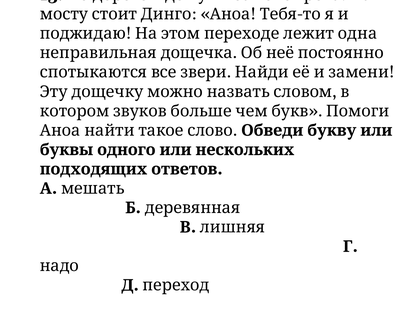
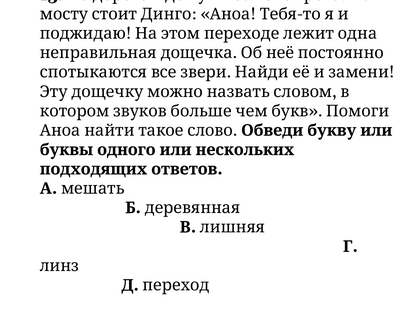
надо: надо -> линз
